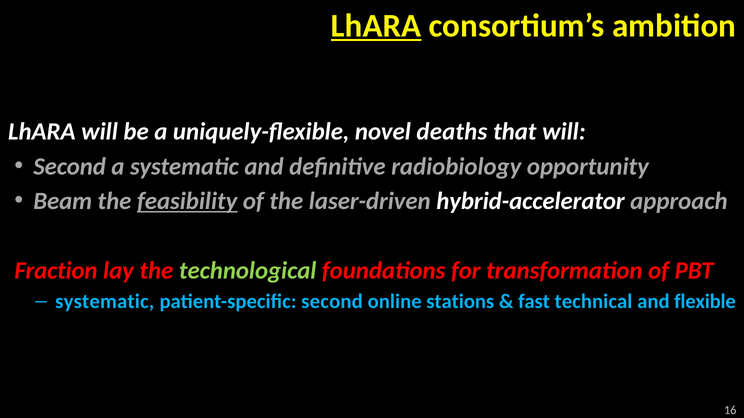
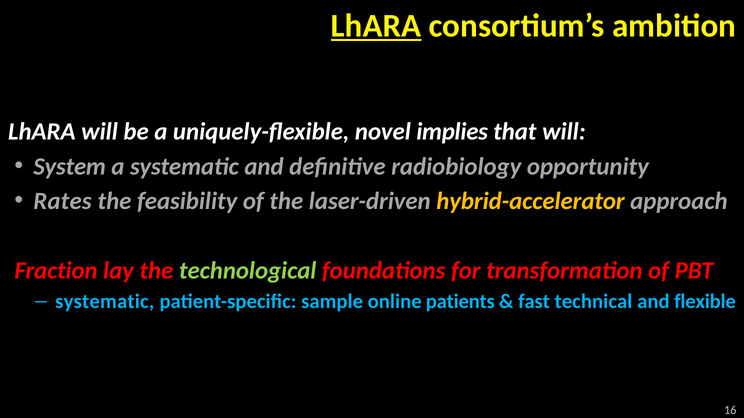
deaths: deaths -> implies
Second at (70, 167): Second -> System
Beam: Beam -> Rates
feasibility underline: present -> none
hybrid-accelerator colour: white -> yellow
patient-specific second: second -> sample
stations: stations -> patients
